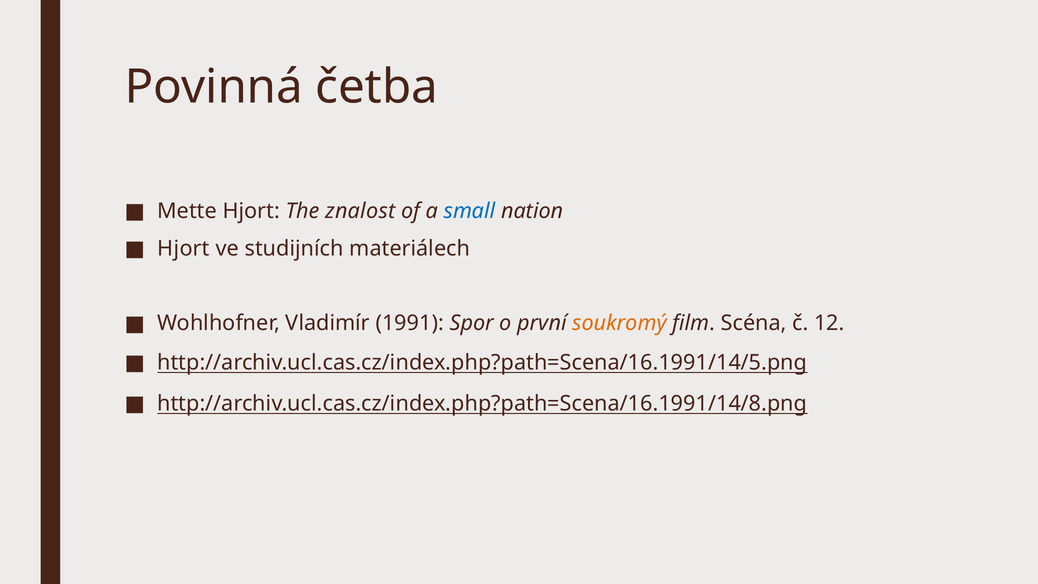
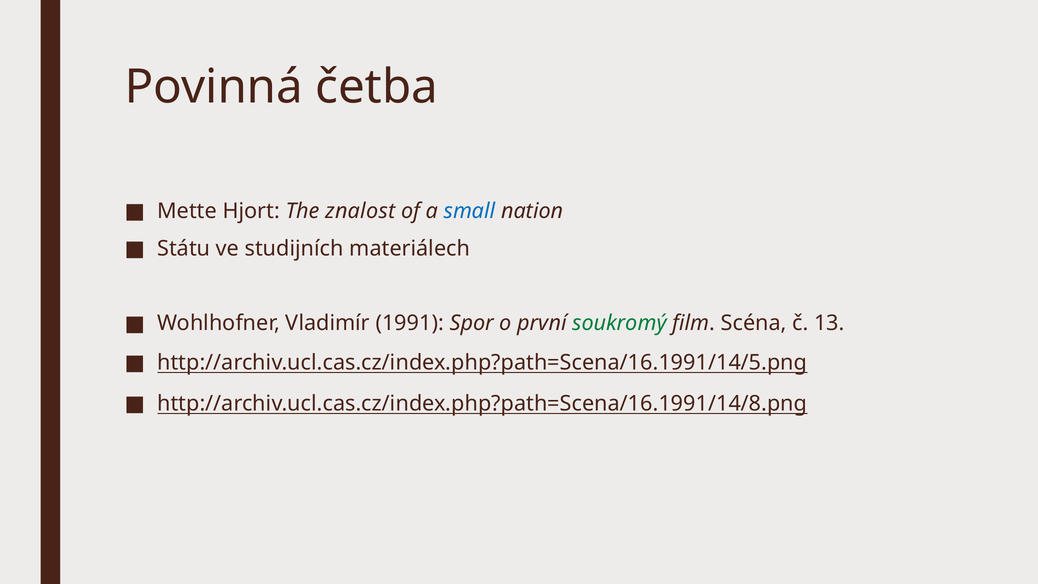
Hjort at (184, 248): Hjort -> Státu
soukromý colour: orange -> green
12: 12 -> 13
